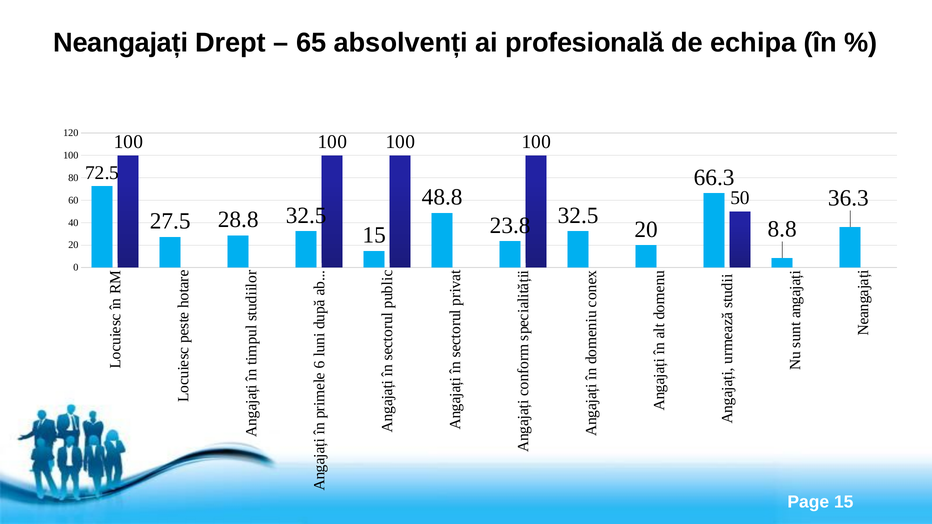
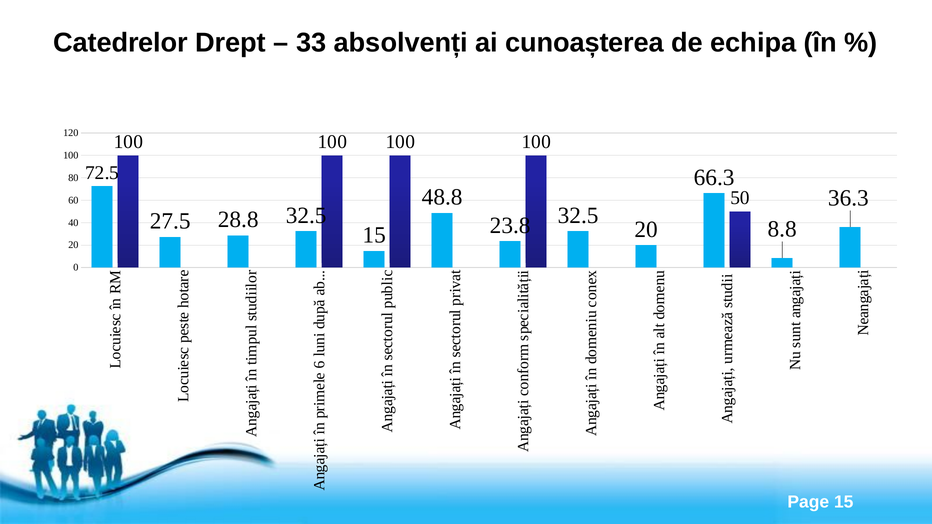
Neangajați: Neangajați -> Catedrelor
65: 65 -> 33
profesională: profesională -> cunoașterea
